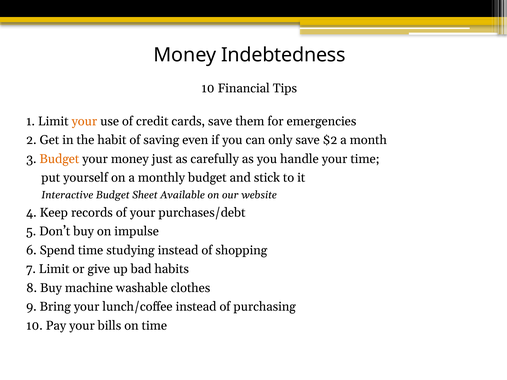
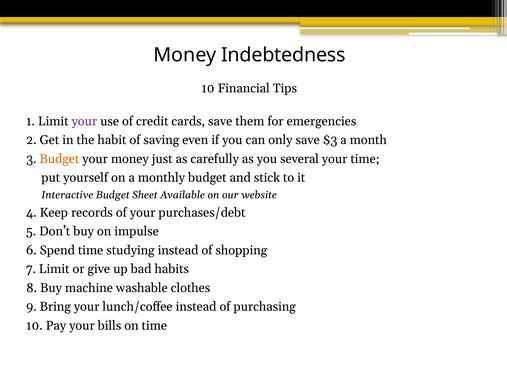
your at (84, 121) colour: orange -> purple
$2: $2 -> $3
handle: handle -> several
